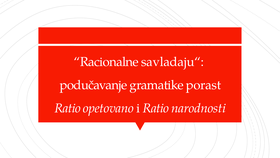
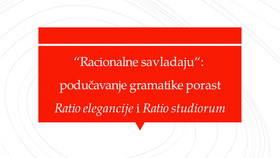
opetovano: opetovano -> elegancije
narodnosti: narodnosti -> studiorum
